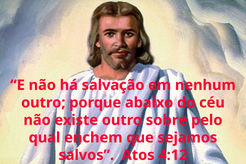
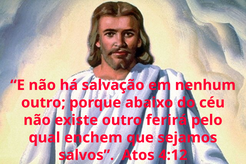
sobre: sobre -> ferirá
